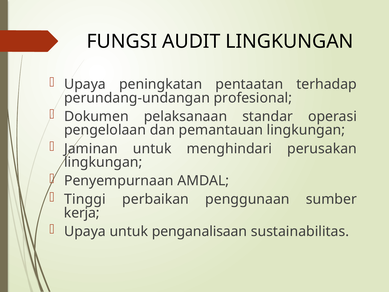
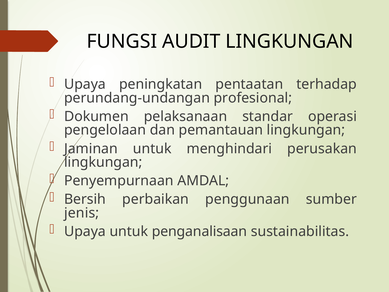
Tinggi: Tinggi -> Bersih
kerja: kerja -> jenis
